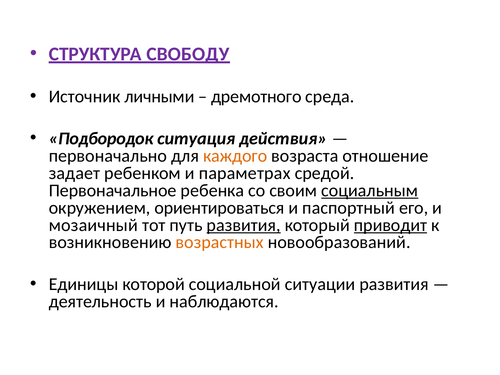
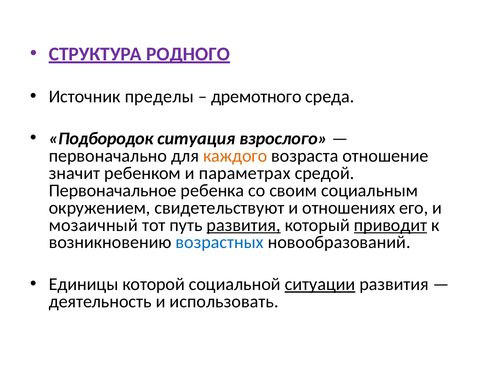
СВОБОДУ: СВОБОДУ -> РОДНОГО
личными: личными -> пределы
действия: действия -> взрослого
задает: задает -> значит
социальным underline: present -> none
ориентироваться: ориентироваться -> свидетельствуют
паспортный: паспортный -> отношениях
возрастных colour: orange -> blue
ситуации underline: none -> present
наблюдаются: наблюдаются -> использовать
